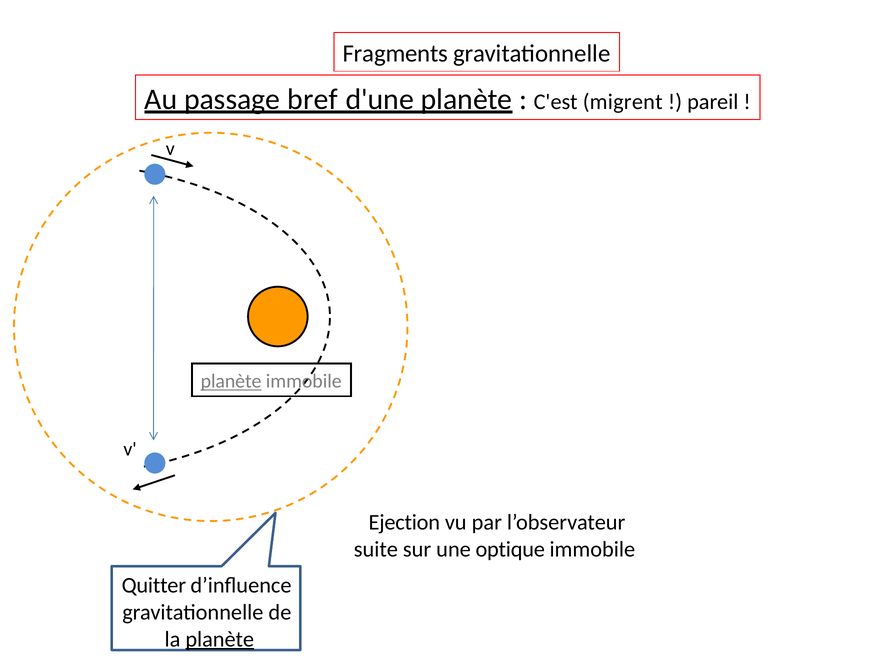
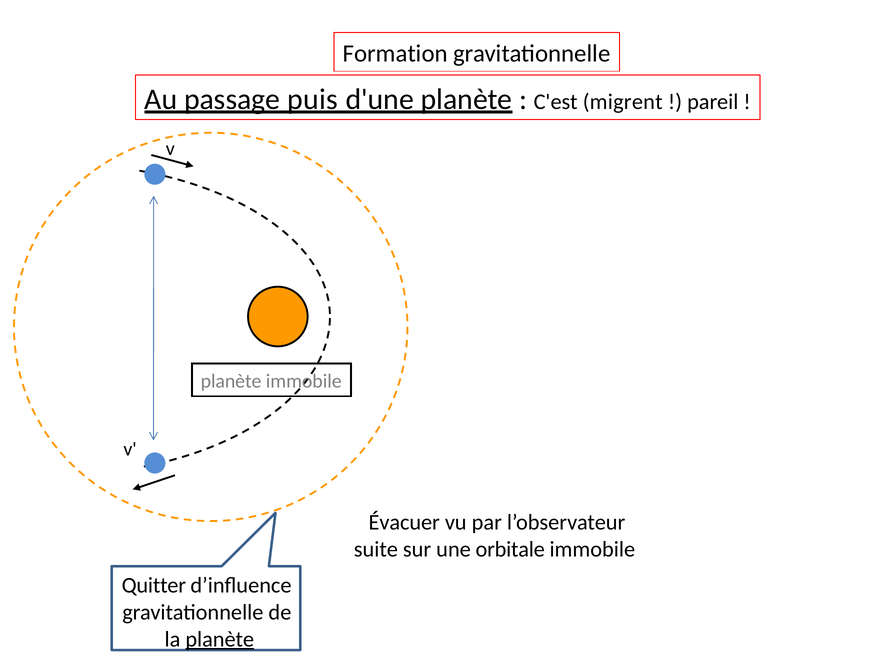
Fragments: Fragments -> Formation
bref: bref -> puis
planète at (231, 381) underline: present -> none
Ejection: Ejection -> Évacuer
optique: optique -> orbitale
